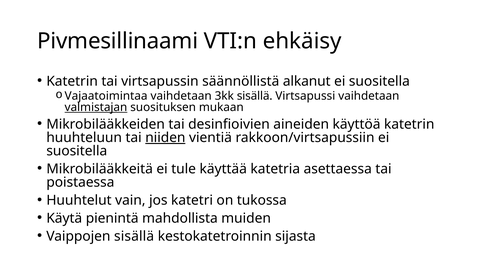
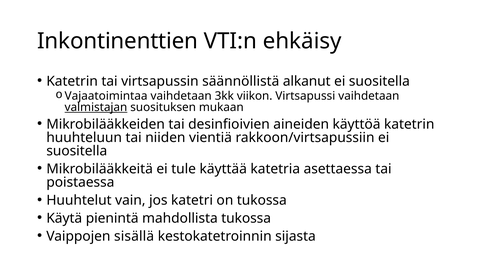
Pivmesillinaami: Pivmesillinaami -> Inkontinenttien
3kk sisällä: sisällä -> viikon
niiden underline: present -> none
mahdollista muiden: muiden -> tukossa
